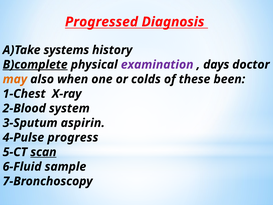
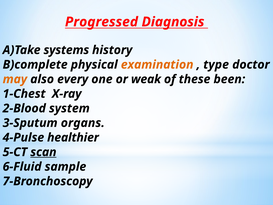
B)complete underline: present -> none
examination colour: purple -> orange
days: days -> type
when: when -> every
colds: colds -> weak
aspirin: aspirin -> organs
progress: progress -> healthier
